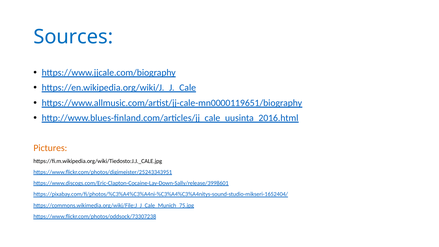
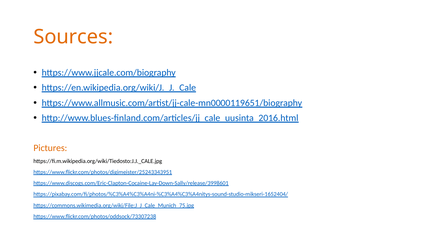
Sources colour: blue -> orange
